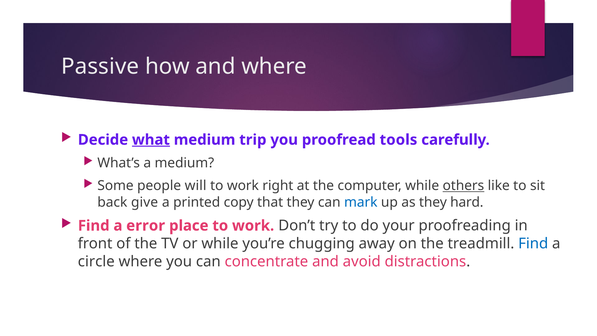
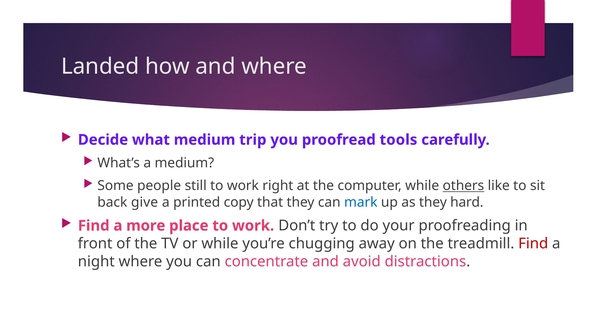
Passive: Passive -> Landed
what underline: present -> none
will: will -> still
error: error -> more
Find at (533, 243) colour: blue -> red
circle: circle -> night
